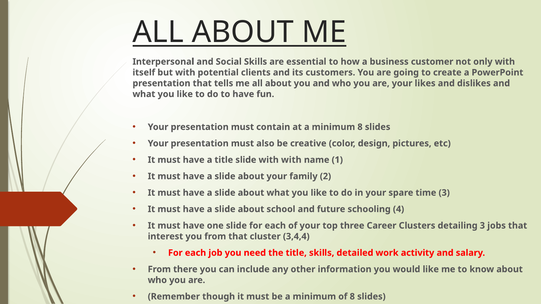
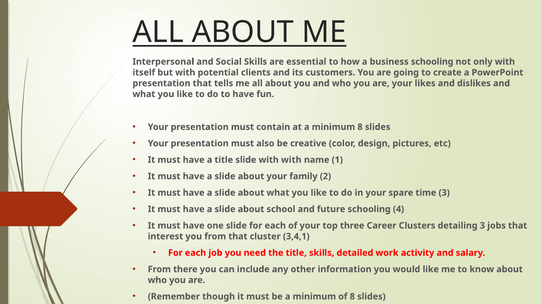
business customer: customer -> schooling
3,4,4: 3,4,4 -> 3,4,1
